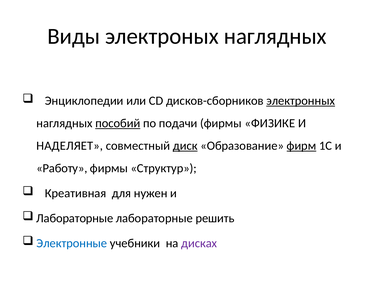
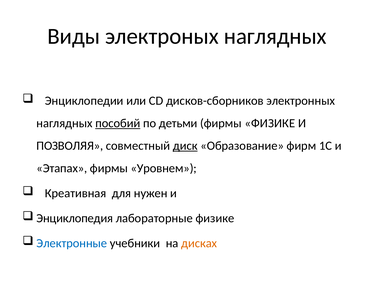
электронных underline: present -> none
подачи: подачи -> детьми
НАДЕЛЯЕТ: НАДЕЛЯЕТ -> ПОЗВОЛЯЯ
фирм underline: present -> none
Работу: Работу -> Этапах
Структур: Структур -> Уровнем
Лабораторные at (75, 218): Лабораторные -> Энциклопедия
лабораторные решить: решить -> физике
дисках colour: purple -> orange
